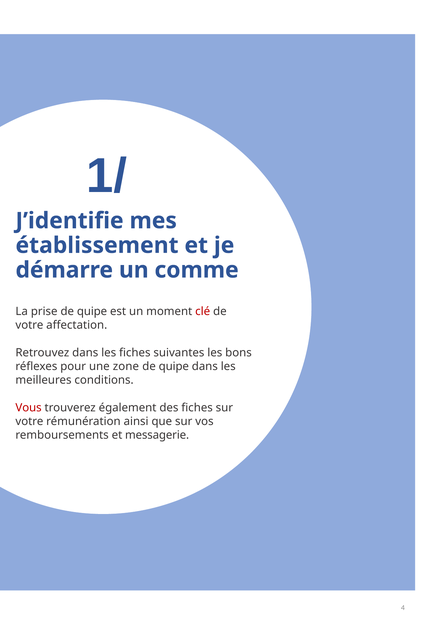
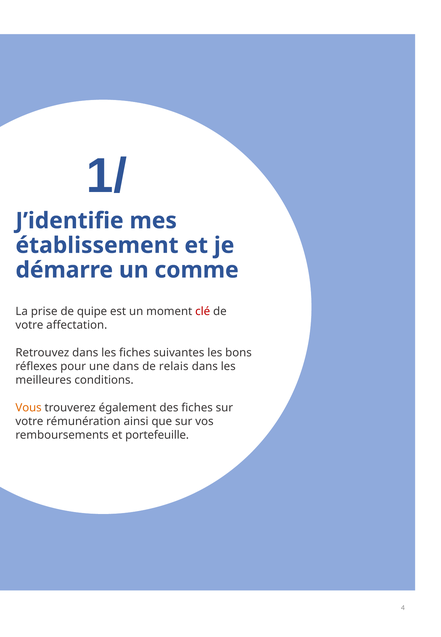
une zone: zone -> dans
quipe at (174, 366): quipe -> relais
Vous colour: red -> orange
messagerie: messagerie -> portefeuille
